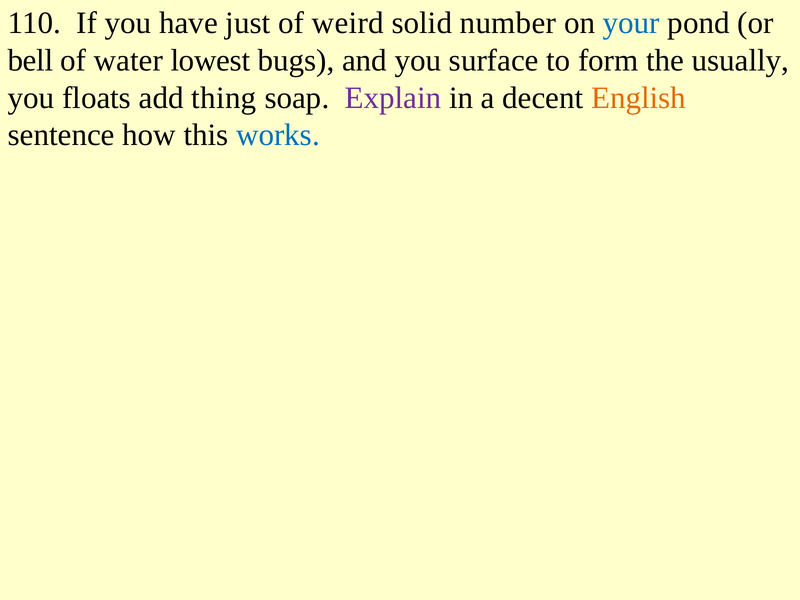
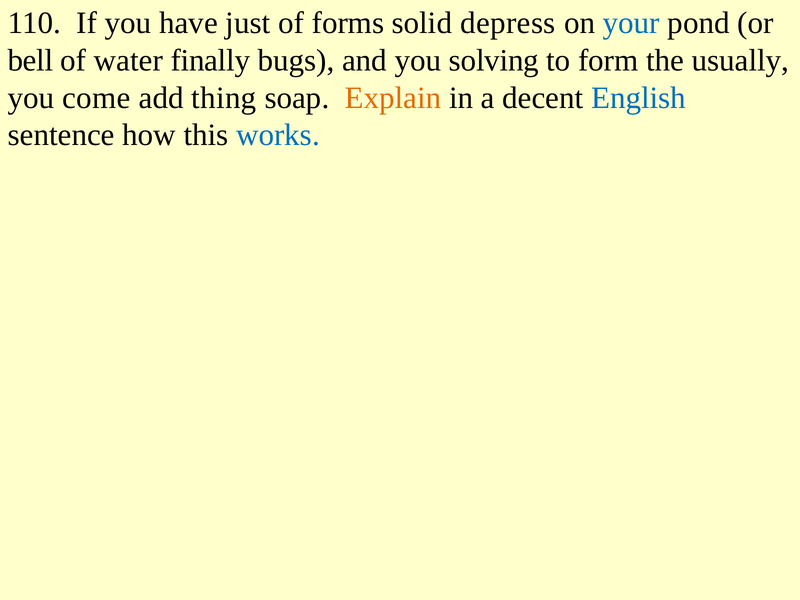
weird: weird -> forms
number: number -> depress
lowest: lowest -> finally
surface: surface -> solving
floats: floats -> come
Explain colour: purple -> orange
English colour: orange -> blue
